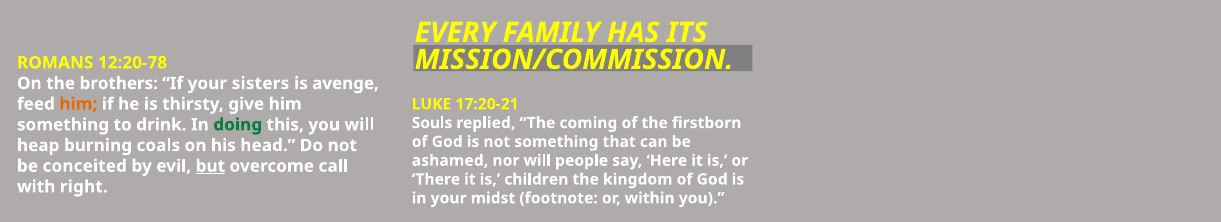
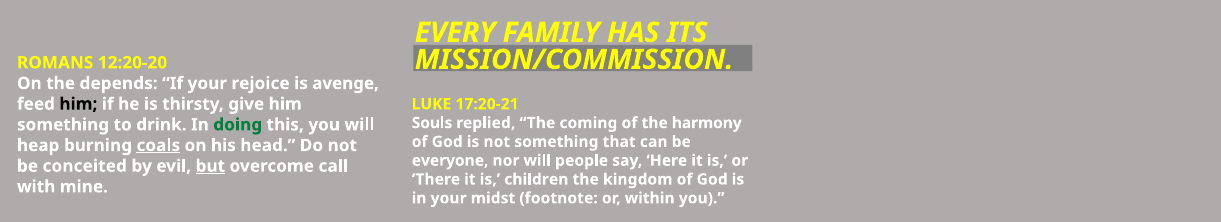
12:20-78: 12:20-78 -> 12:20-20
brothers: brothers -> depends
sisters: sisters -> rejoice
him at (78, 104) colour: orange -> black
firstborn: firstborn -> harmony
coals underline: none -> present
ashamed: ashamed -> everyone
right: right -> mine
